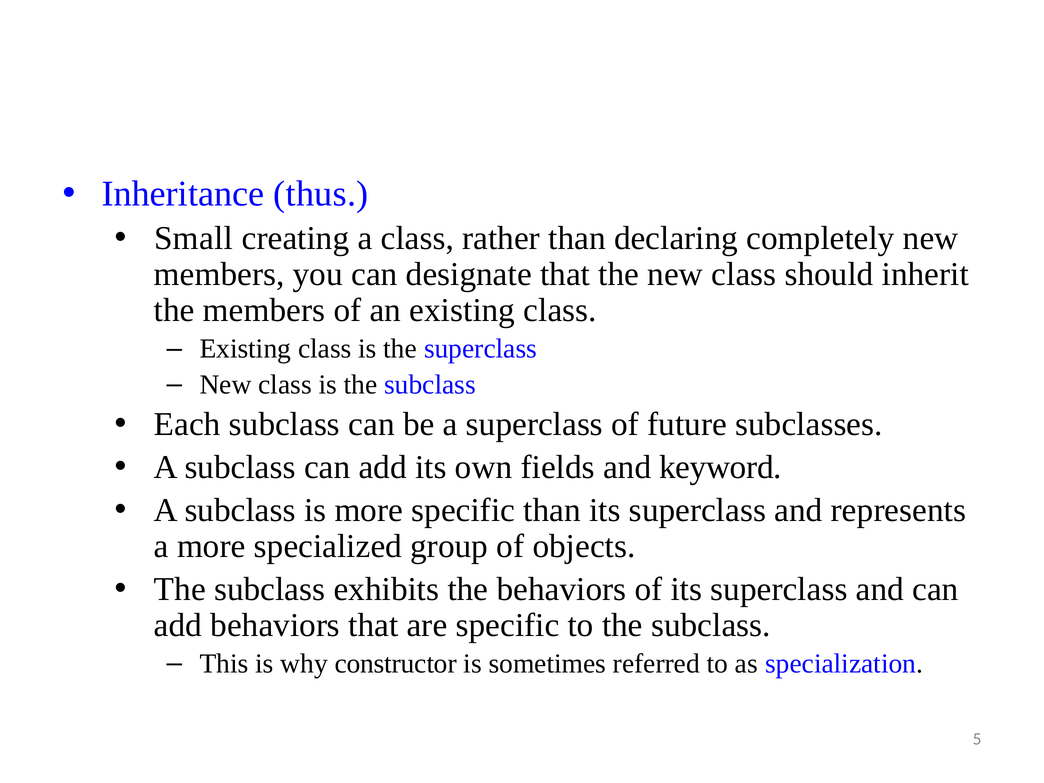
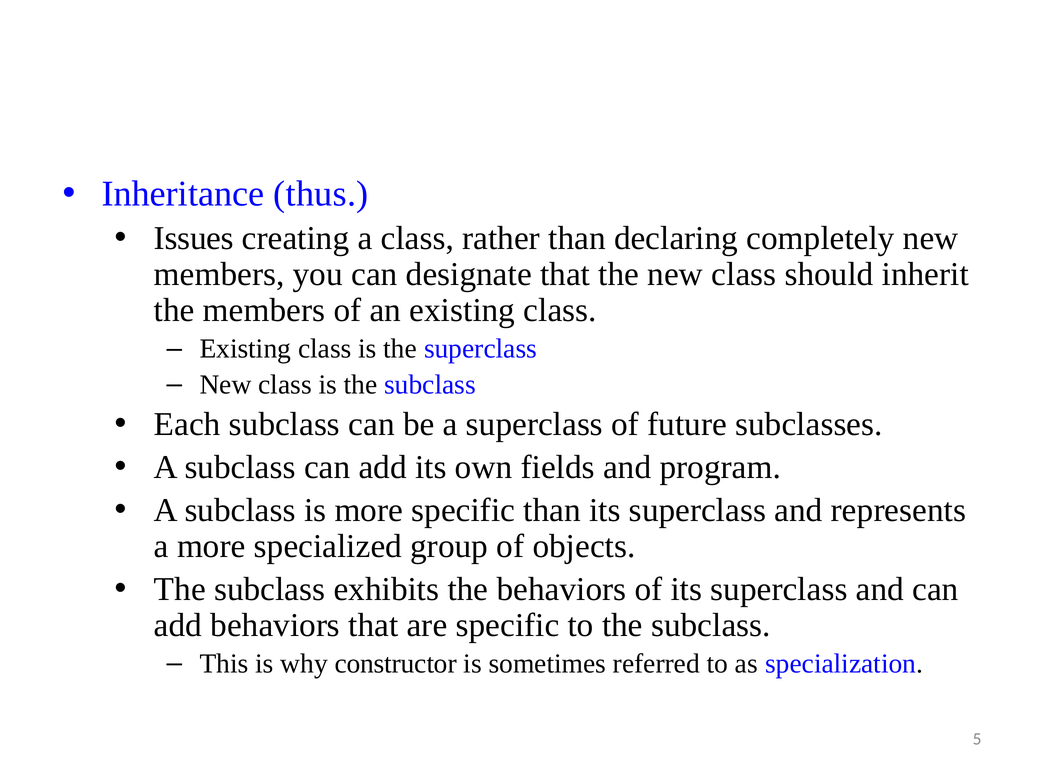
Small: Small -> Issues
keyword: keyword -> program
